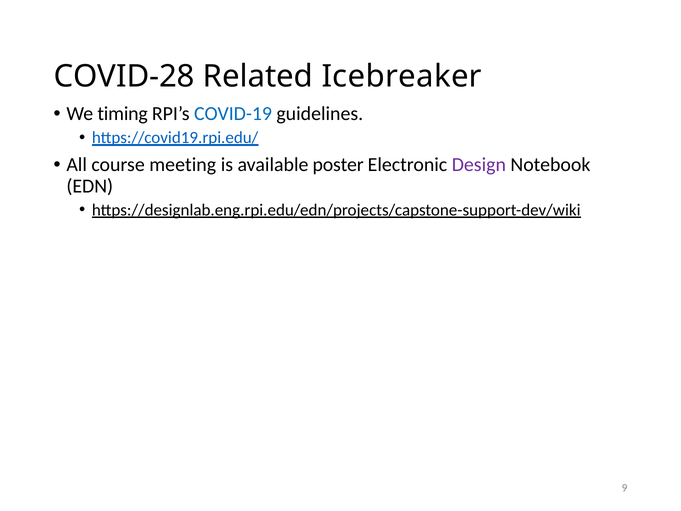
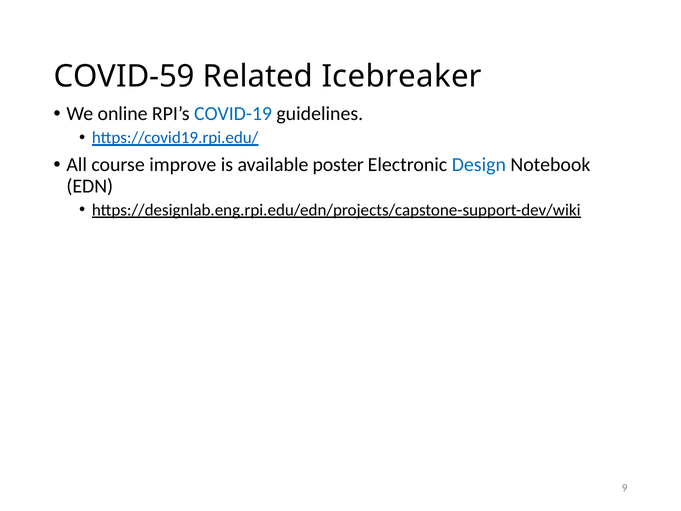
COVID-28: COVID-28 -> COVID-59
timing: timing -> online
meeting: meeting -> improve
Design colour: purple -> blue
